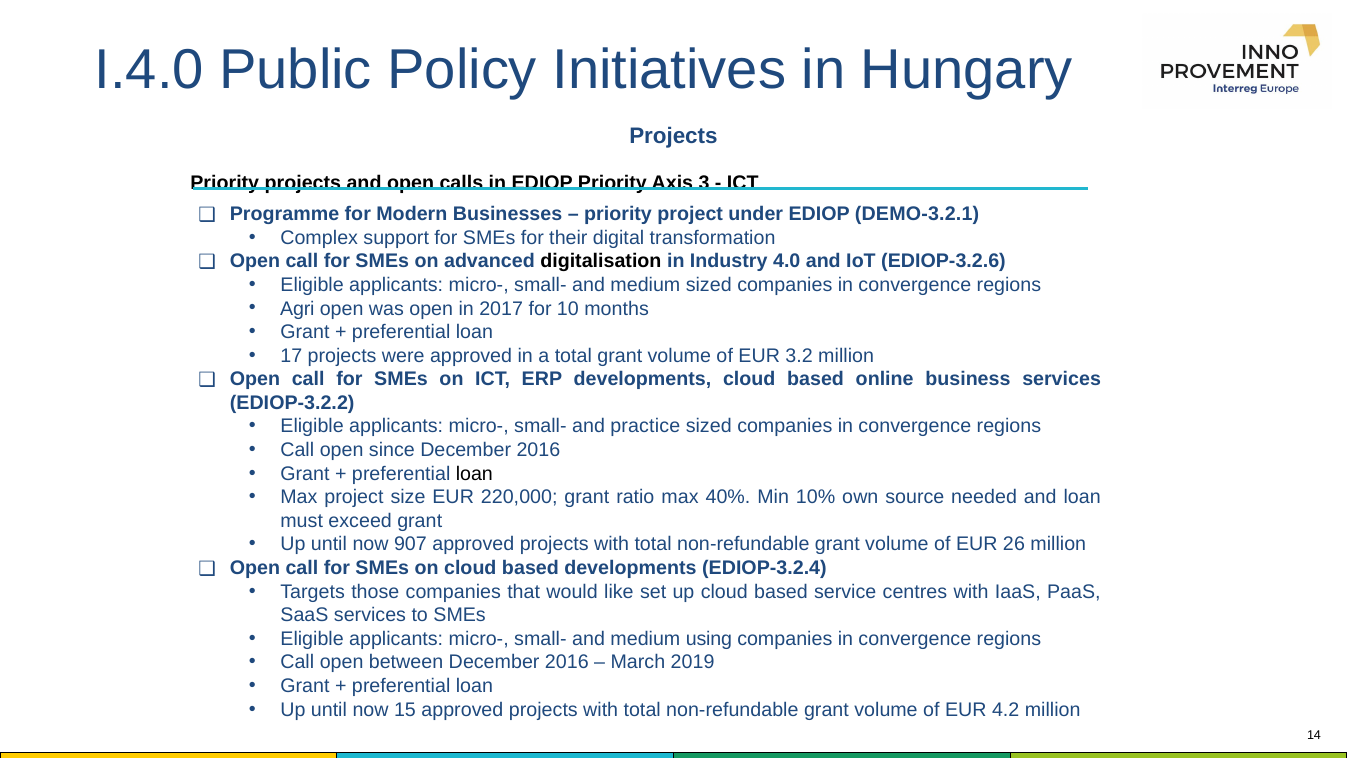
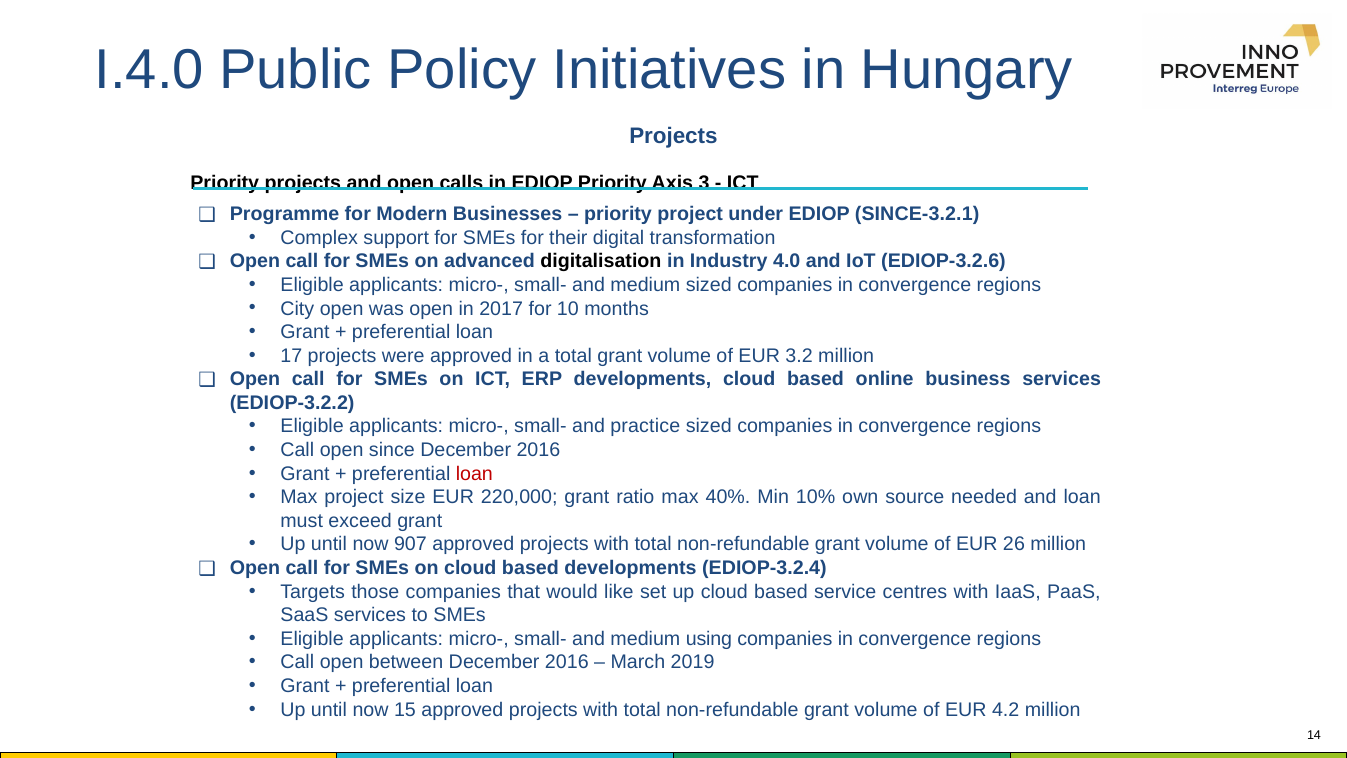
DEMO-3.2.1: DEMO-3.2.1 -> SINCE-3.2.1
Agri: Agri -> City
loan at (474, 473) colour: black -> red
